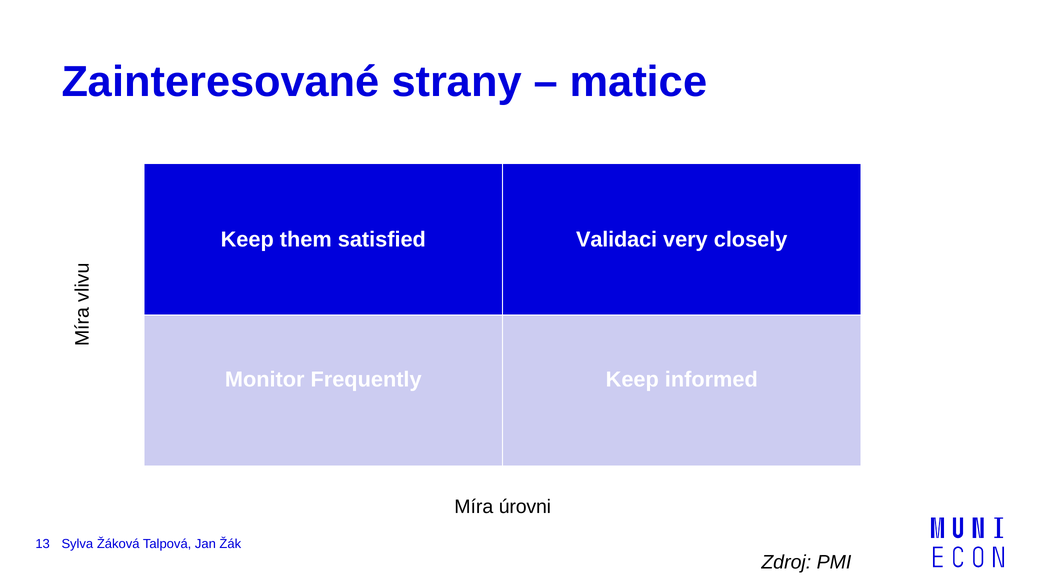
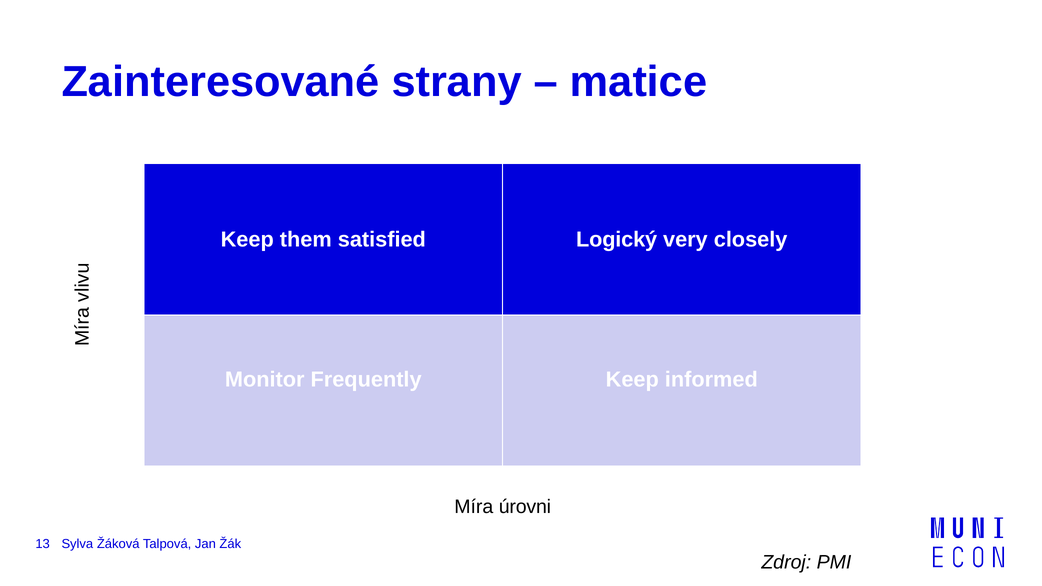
Validaci: Validaci -> Logický
